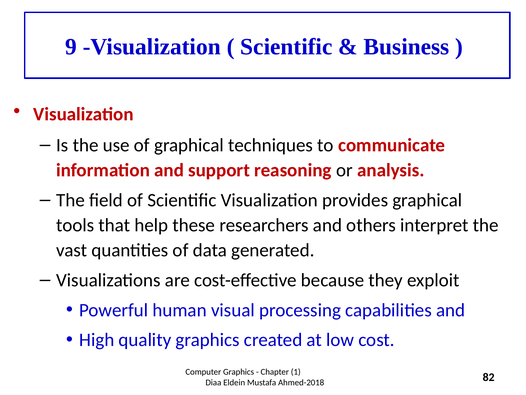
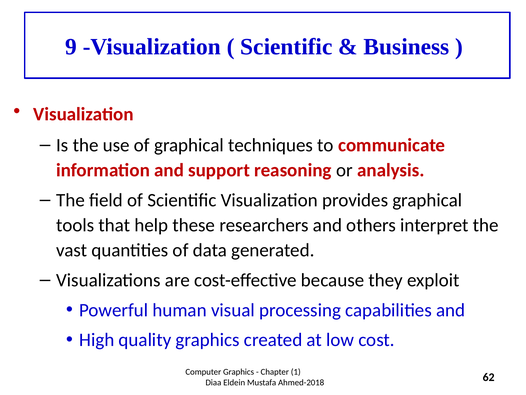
82: 82 -> 62
